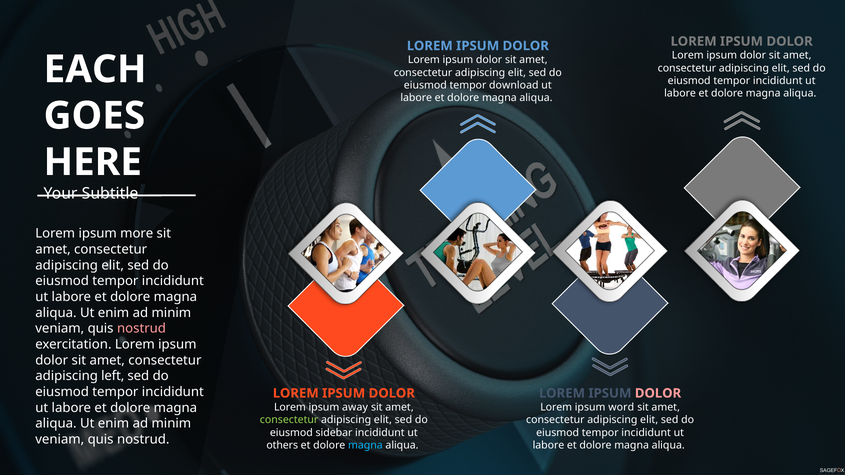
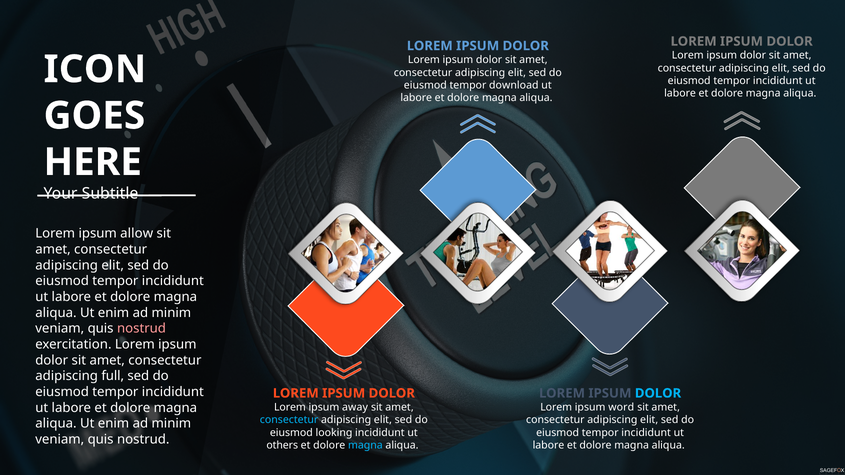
EACH: EACH -> ICON
more: more -> allow
left: left -> full
DOLOR at (658, 394) colour: pink -> light blue
consectetur at (289, 420) colour: light green -> light blue
sidebar: sidebar -> looking
